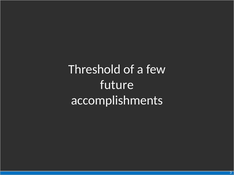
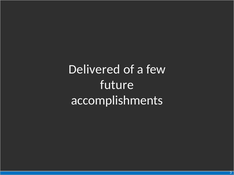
Threshold: Threshold -> Delivered
